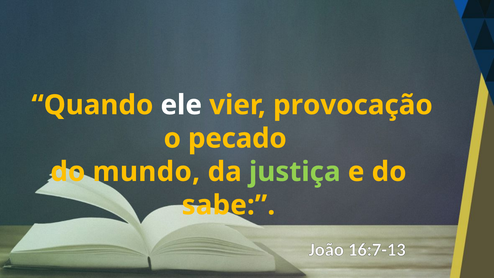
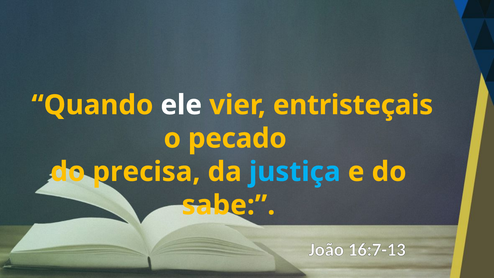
provocação: provocação -> entristeçais
mundo: mundo -> precisa
justiça colour: light green -> light blue
